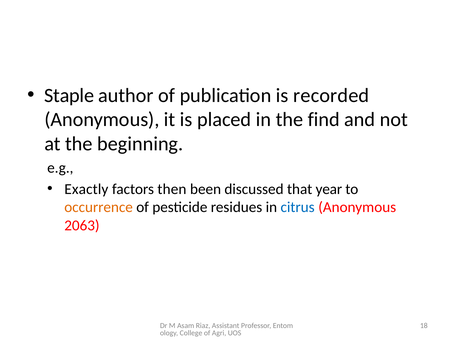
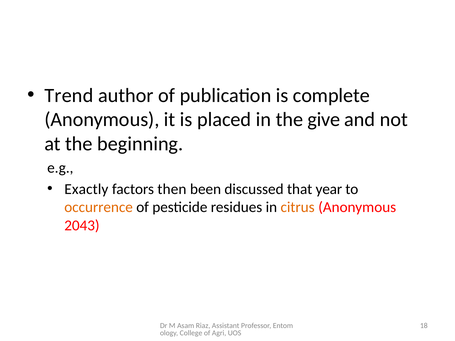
Staple: Staple -> Trend
recorded: recorded -> complete
find: find -> give
citrus colour: blue -> orange
2063: 2063 -> 2043
